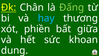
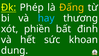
Chân: Chân -> Phép
Đấng colour: light green -> yellow
giữa: giữa -> đinh
